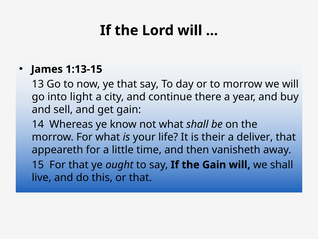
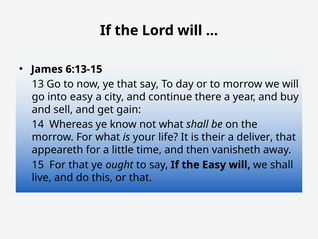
1:13-15: 1:13-15 -> 6:13-15
into light: light -> easy
the Gain: Gain -> Easy
